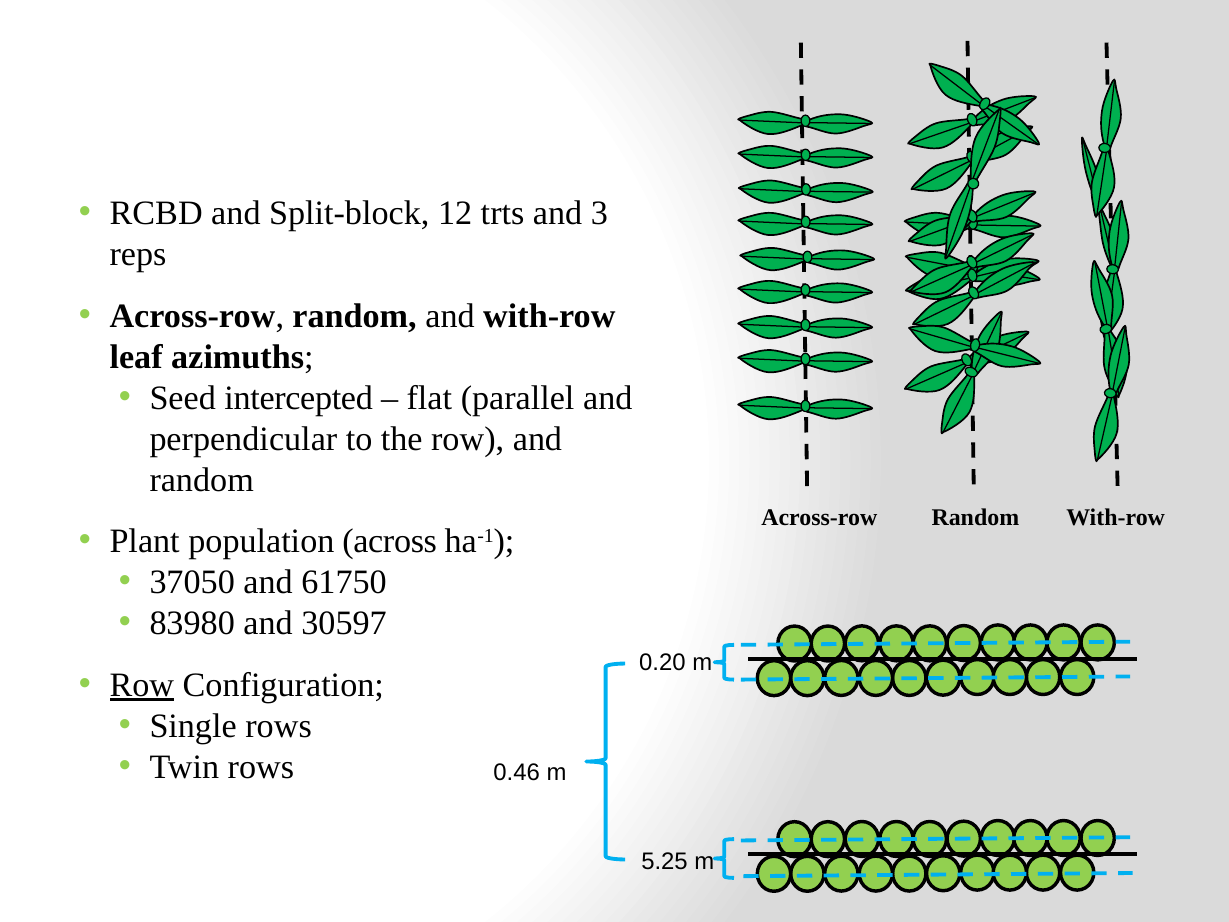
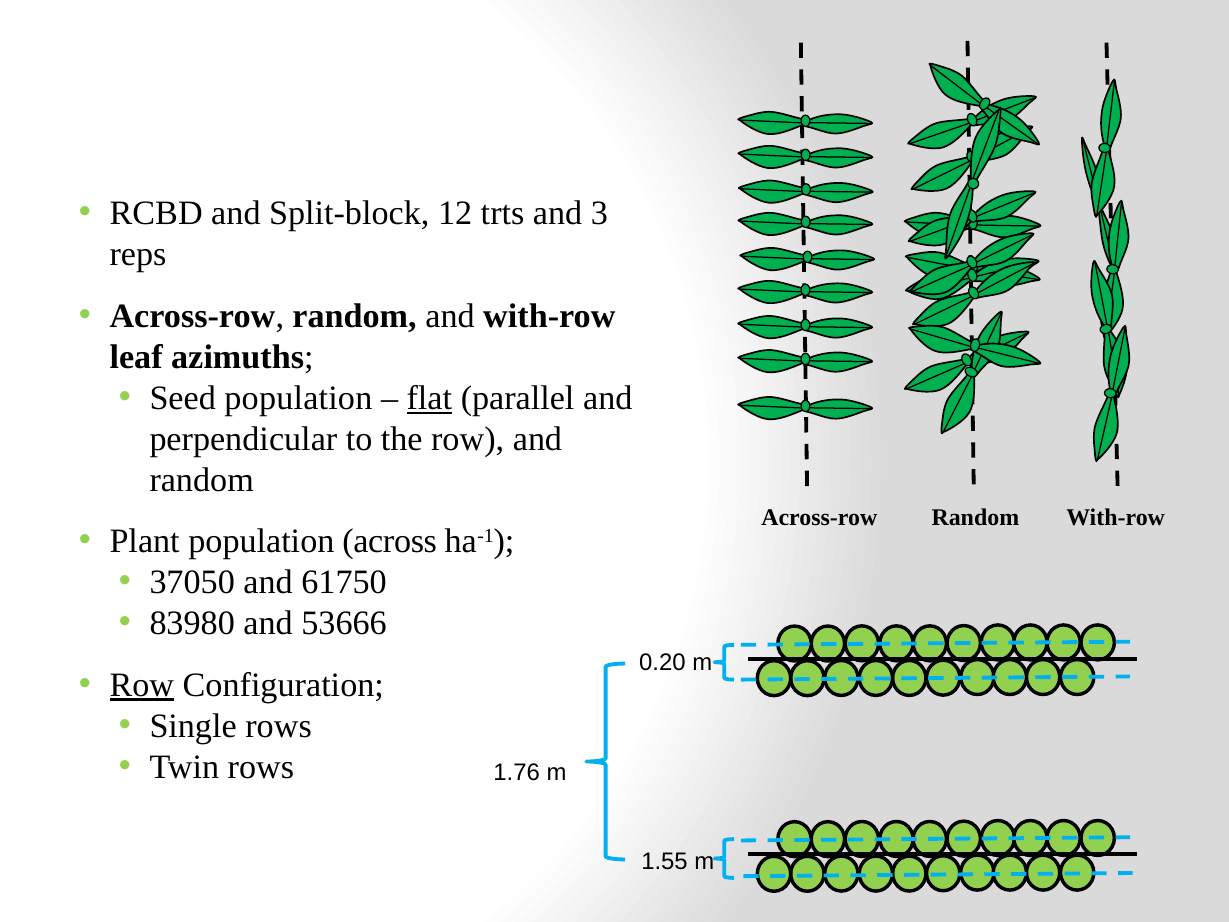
Seed intercepted: intercepted -> population
flat underline: none -> present
30597: 30597 -> 53666
0.46: 0.46 -> 1.76
5.25: 5.25 -> 1.55
